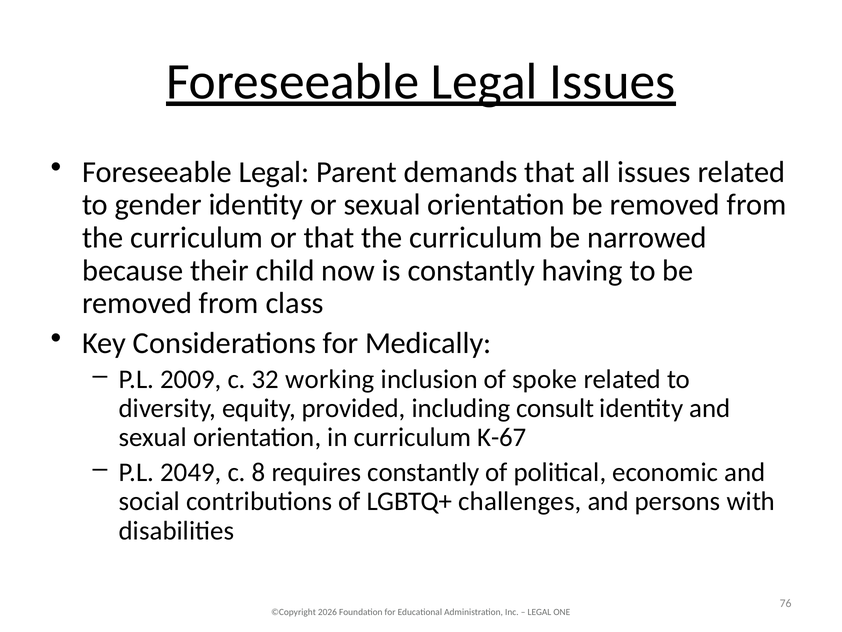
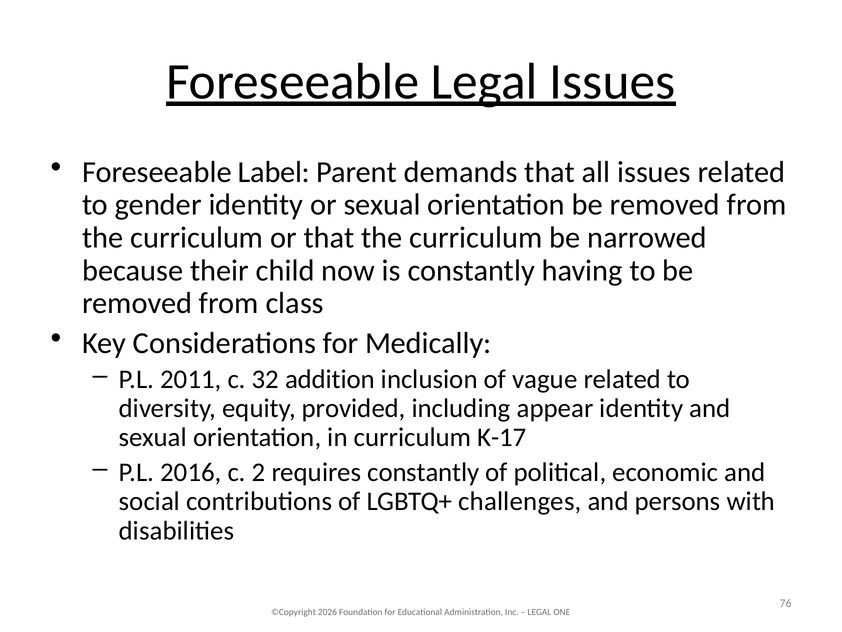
Legal at (274, 172): Legal -> Label
2009: 2009 -> 2011
working: working -> addition
spoke: spoke -> vague
consult: consult -> appear
K-67: K-67 -> K-17
2049: 2049 -> 2016
8: 8 -> 2
